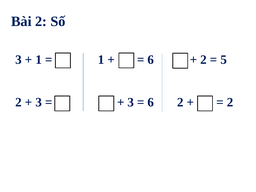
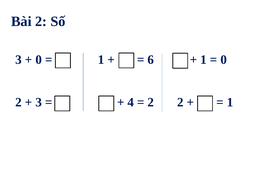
1 at (39, 60): 1 -> 0
2 at (204, 60): 2 -> 1
5 at (224, 60): 5 -> 0
3 at (131, 102): 3 -> 4
6 at (151, 102): 6 -> 2
2 at (230, 102): 2 -> 1
